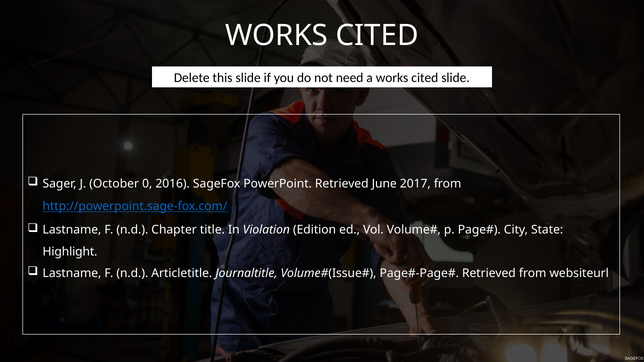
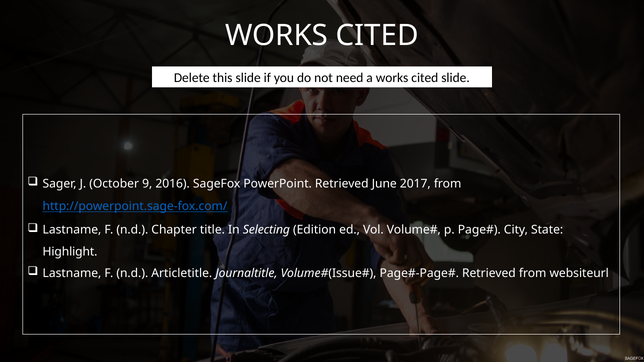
0: 0 -> 9
Violation: Violation -> Selecting
